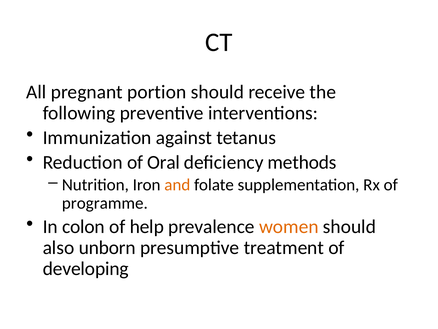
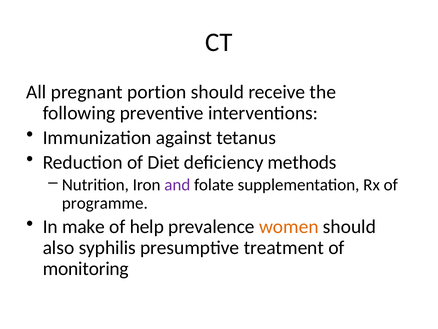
Oral: Oral -> Diet
and colour: orange -> purple
colon: colon -> make
unborn: unborn -> syphilis
developing: developing -> monitoring
